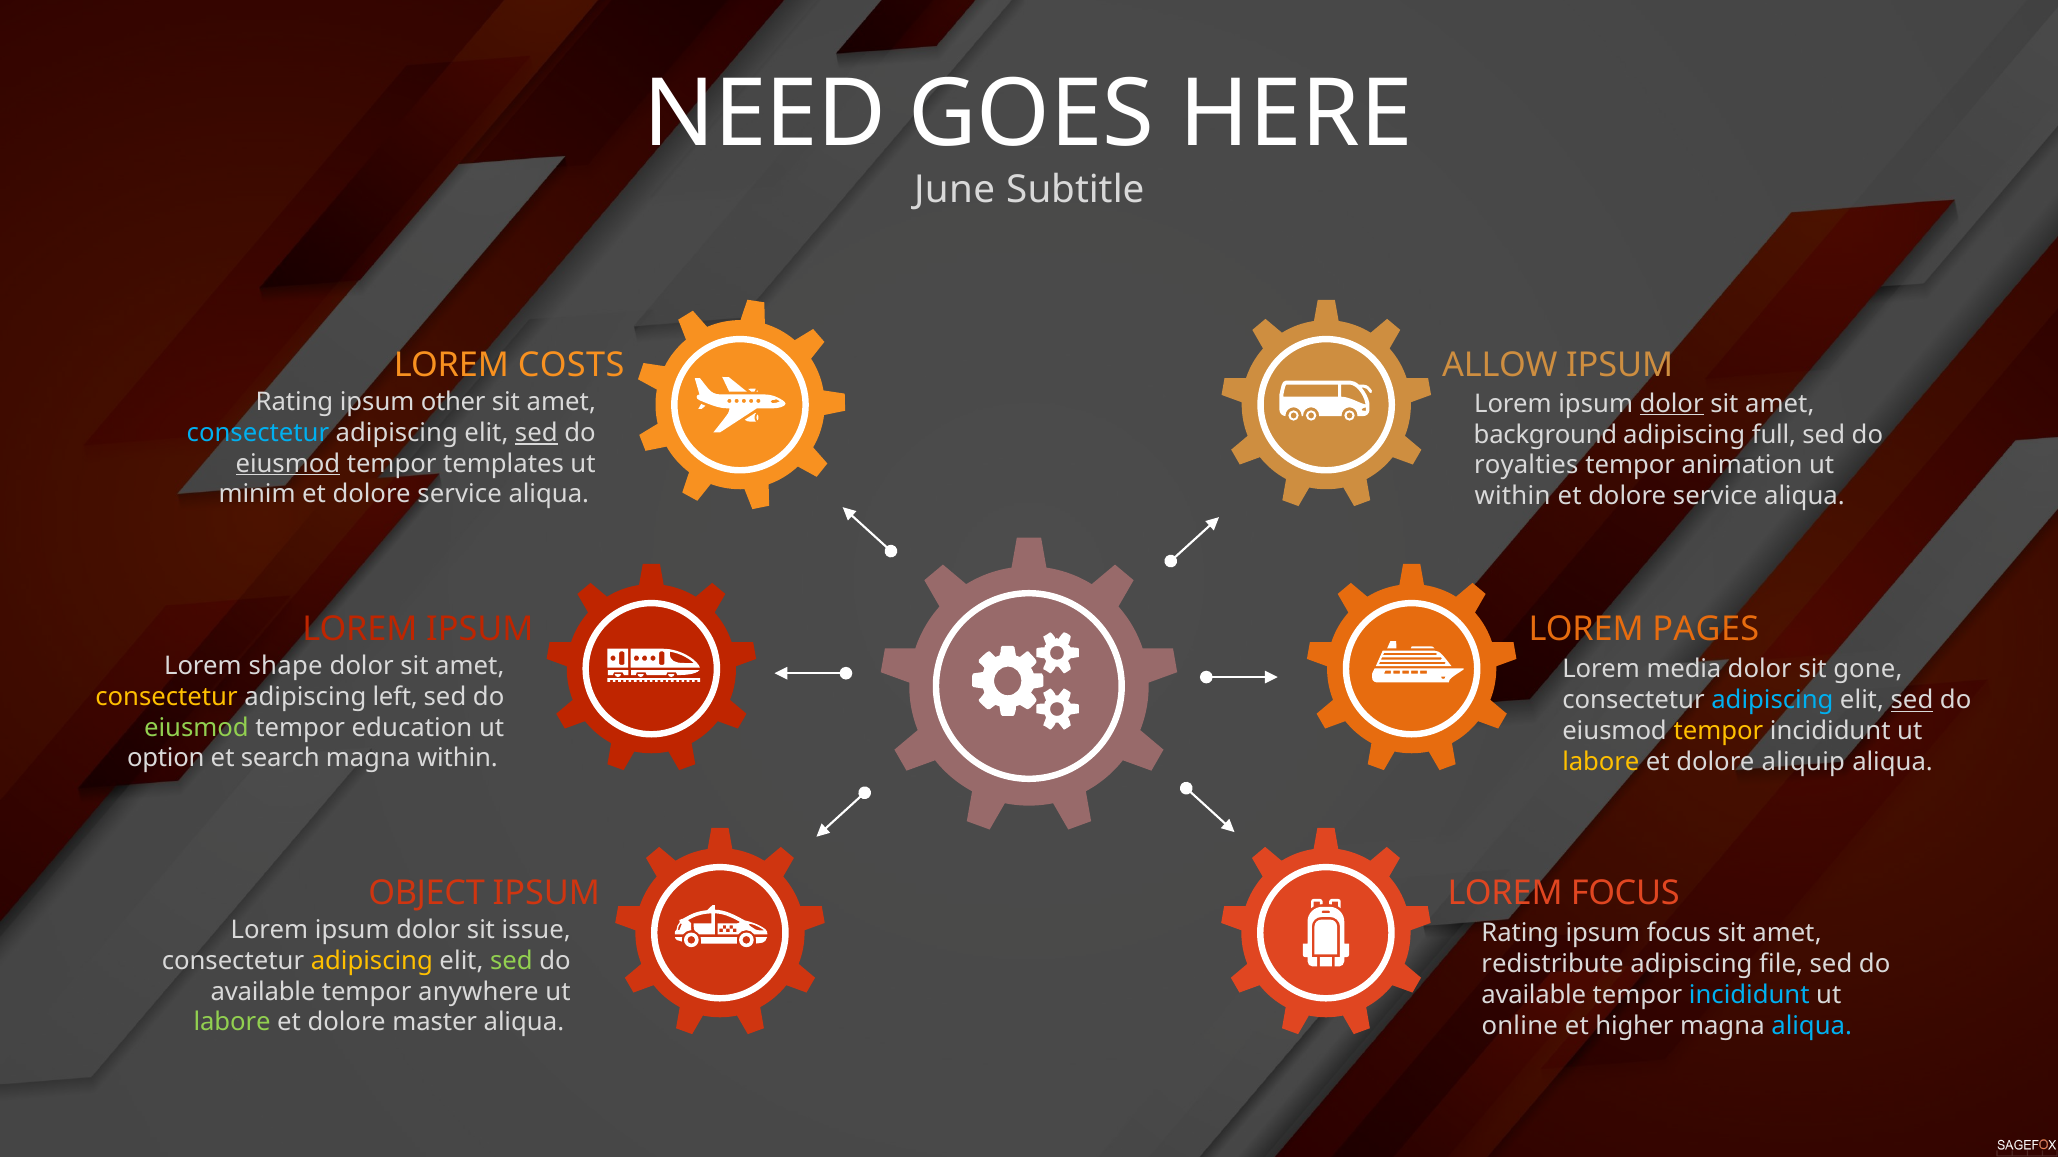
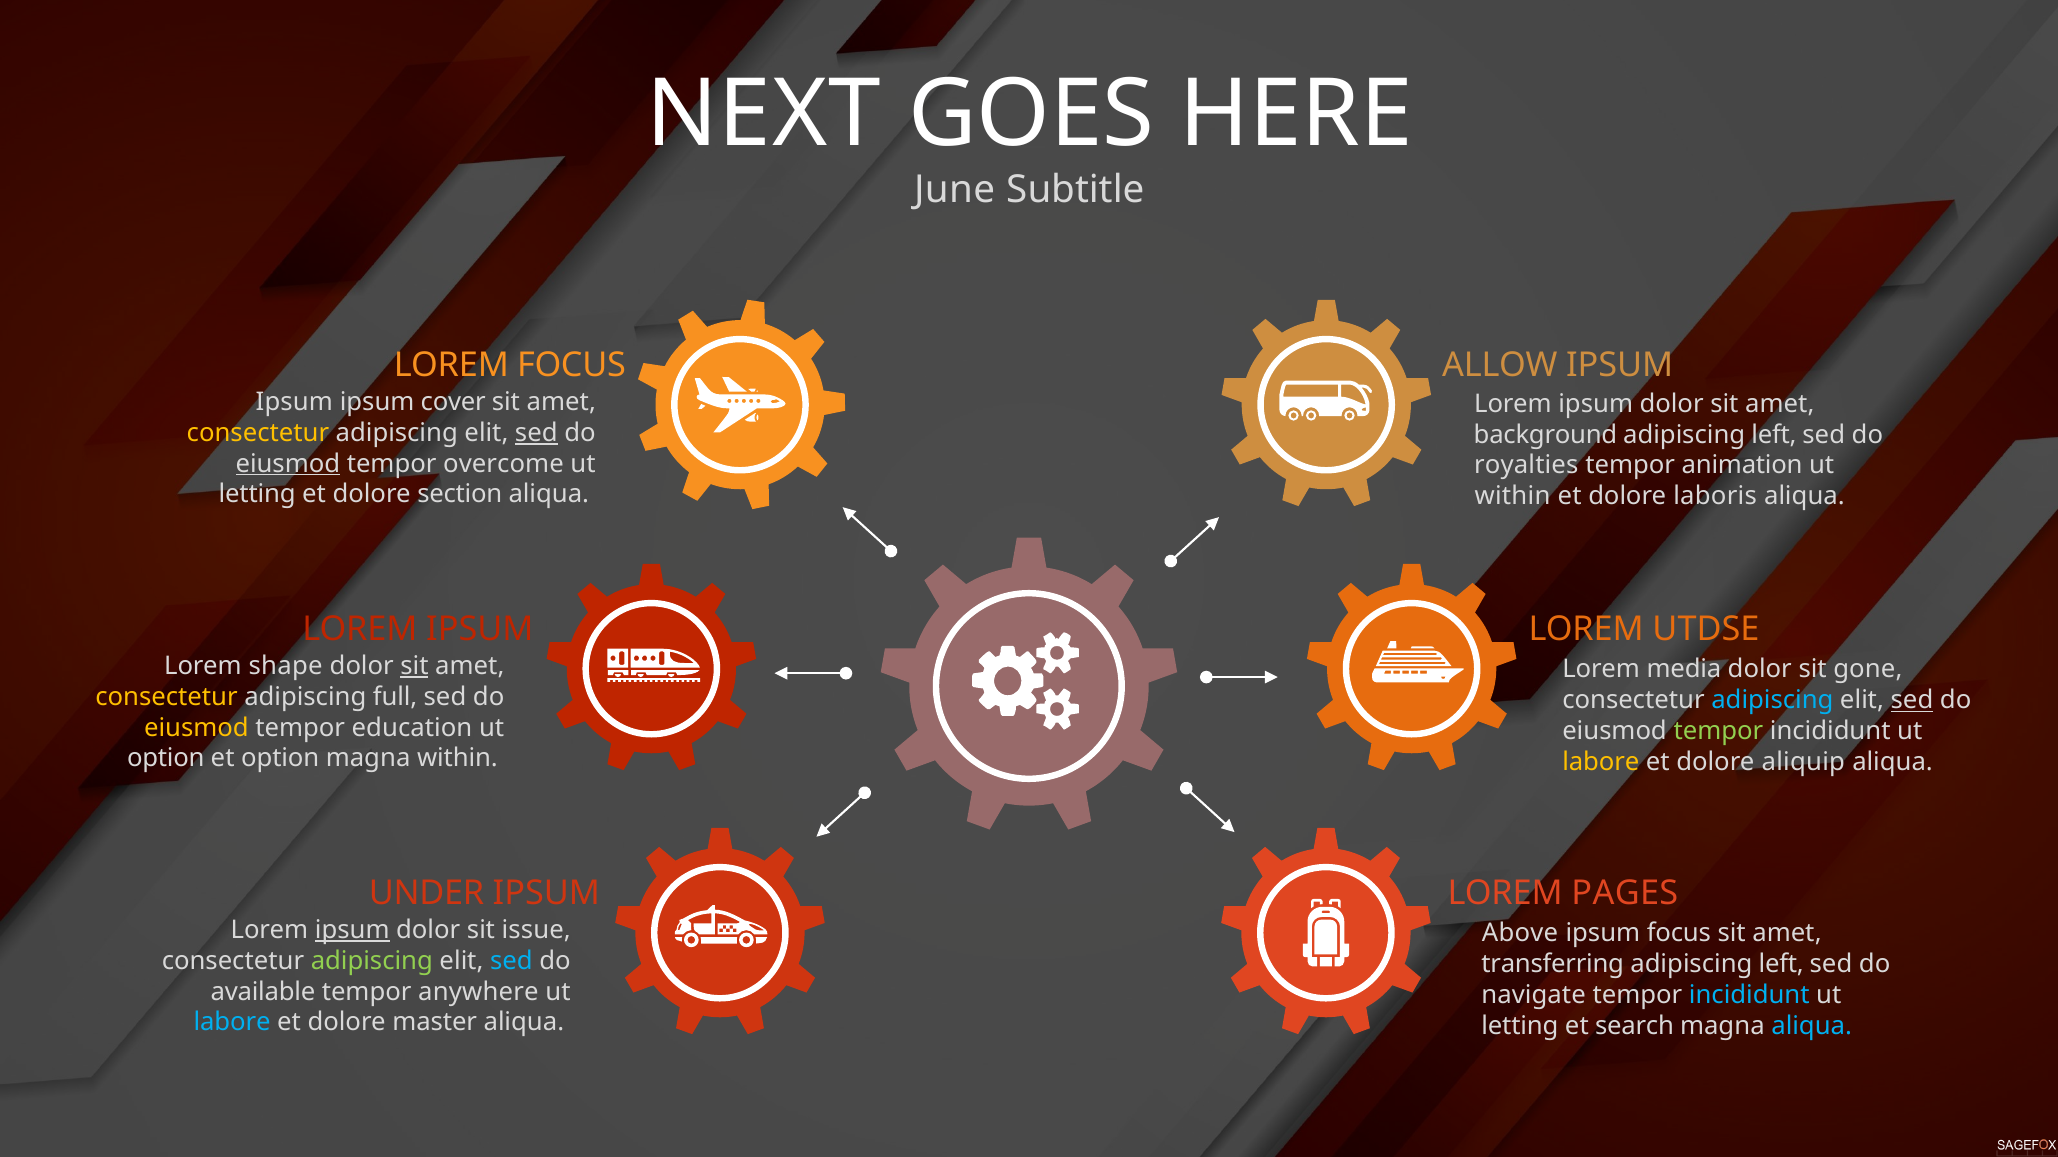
NEED: NEED -> NEXT
LOREM COSTS: COSTS -> FOCUS
Rating at (294, 402): Rating -> Ipsum
other: other -> cover
dolor at (1672, 404) underline: present -> none
consectetur at (258, 433) colour: light blue -> yellow
full at (1774, 435): full -> left
templates: templates -> overcome
minim at (257, 495): minim -> letting
service at (460, 495): service -> section
service at (1715, 496): service -> laboris
PAGES: PAGES -> UTDSE
sit at (415, 666) underline: none -> present
left: left -> full
eiusmod at (196, 728) colour: light green -> yellow
tempor at (1718, 732) colour: yellow -> light green
et search: search -> option
OBJECT: OBJECT -> UNDER
LOREM FOCUS: FOCUS -> PAGES
ipsum at (352, 930) underline: none -> present
Rating at (1520, 934): Rating -> Above
adipiscing at (372, 961) colour: yellow -> light green
sed at (511, 961) colour: light green -> light blue
redistribute: redistribute -> transferring
file at (1781, 965): file -> left
available at (1534, 996): available -> navigate
labore at (232, 1023) colour: light green -> light blue
online at (1520, 1027): online -> letting
higher: higher -> search
